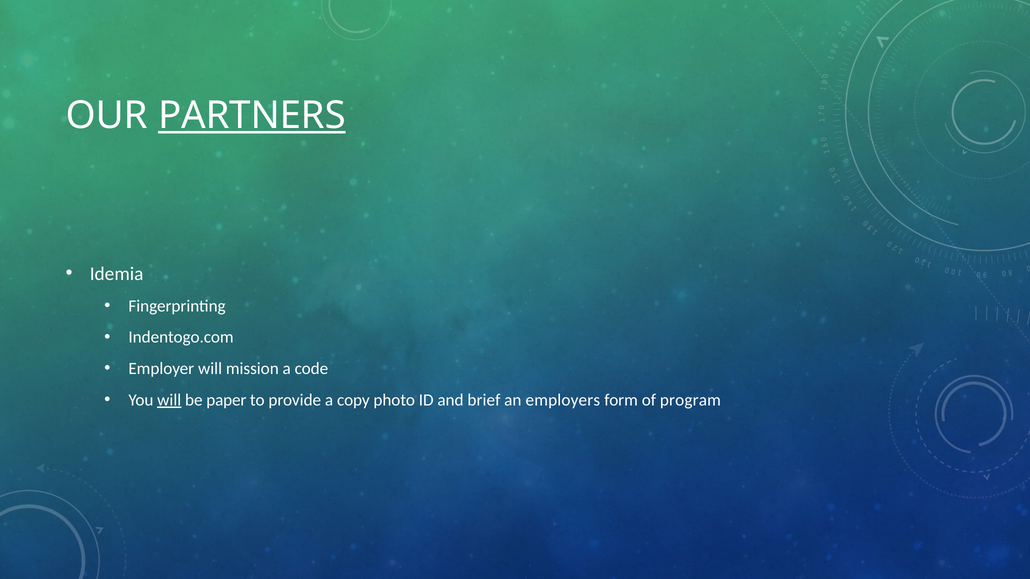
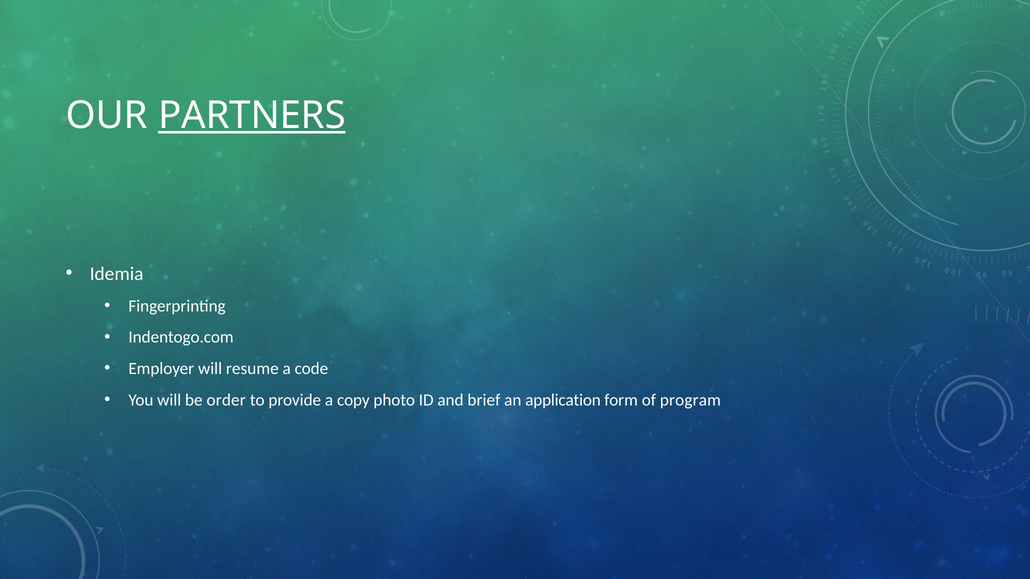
mission: mission -> resume
will at (169, 400) underline: present -> none
paper: paper -> order
employers: employers -> application
